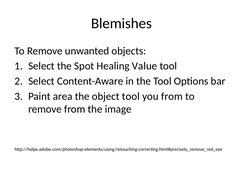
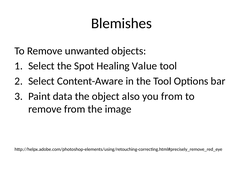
area: area -> data
object tool: tool -> also
